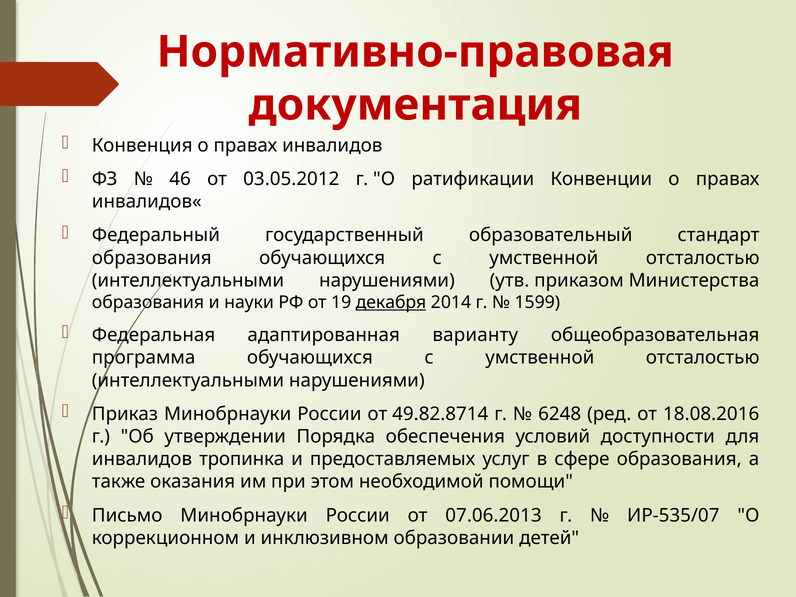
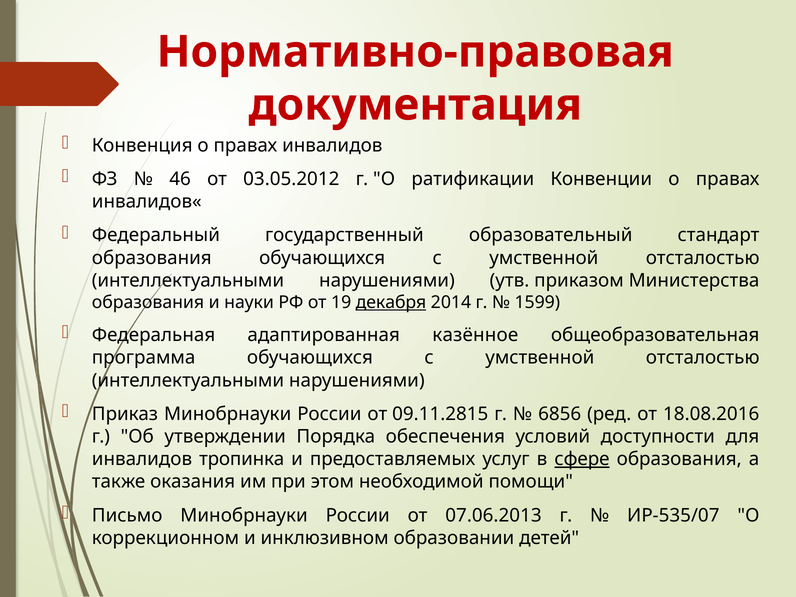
варианту: варианту -> казённое
49.82.8714: 49.82.8714 -> 09.11.2815
6248: 6248 -> 6856
сфере underline: none -> present
